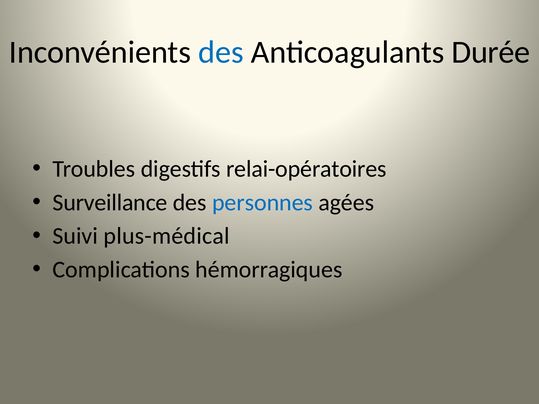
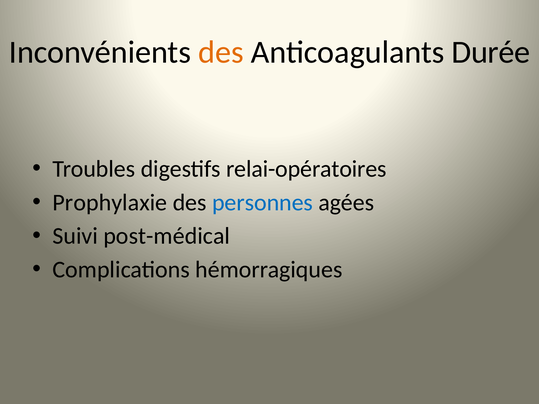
des at (221, 52) colour: blue -> orange
Surveillance: Surveillance -> Prophylaxie
plus-médical: plus-médical -> post-médical
